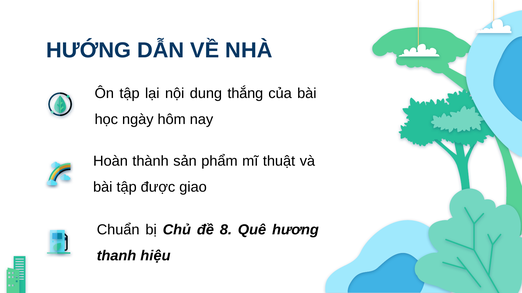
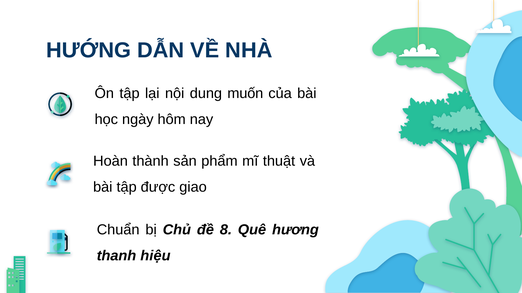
thắng: thắng -> muốn
